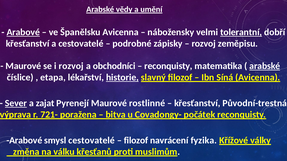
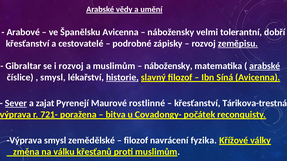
Arabové at (23, 32) underline: present -> none
tolerantní underline: present -> none
zeměpisu underline: none -> present
Maurové at (23, 66): Maurové -> Gibraltar
a obchodníci: obchodníci -> muslimům
reconquisty at (168, 66): reconquisty -> nábožensky
etapa at (53, 78): etapa -> smysl
Původní-trestná: Původní-trestná -> Tárikova-trestná
Arabové at (24, 141): Arabové -> Výprava
smysl cestovatelé: cestovatelé -> zemědělské
